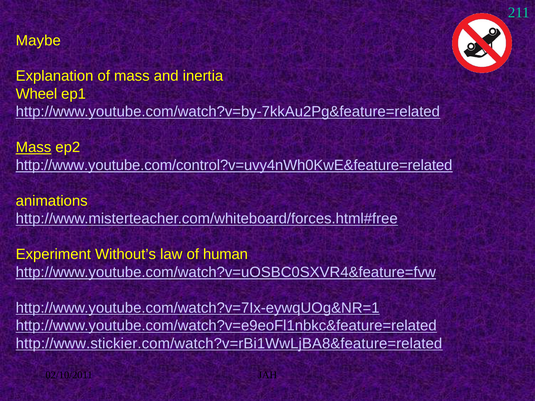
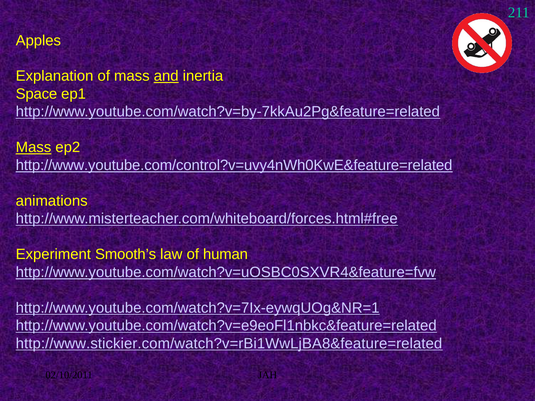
Maybe: Maybe -> Apples
and underline: none -> present
Wheel: Wheel -> Space
Without’s: Without’s -> Smooth’s
